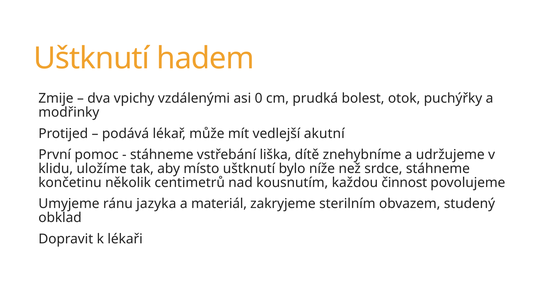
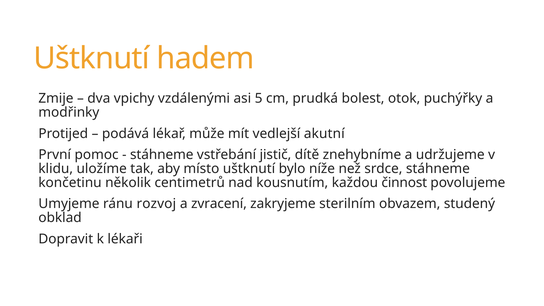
0: 0 -> 5
liška: liška -> jistič
jazyka: jazyka -> rozvoj
materiál: materiál -> zvracení
